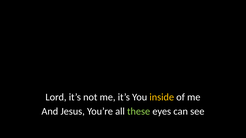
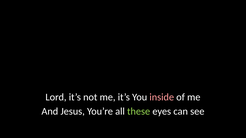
inside colour: yellow -> pink
